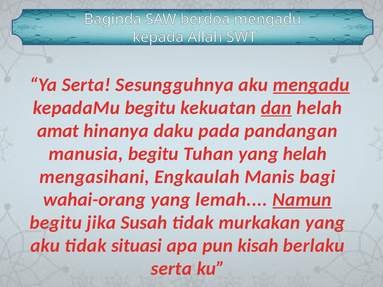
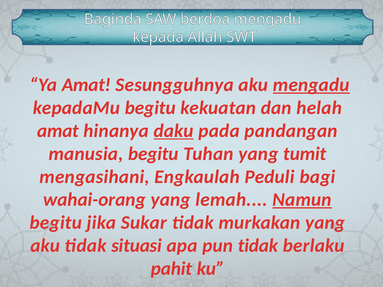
Ya Serta: Serta -> Amat
dan underline: present -> none
daku underline: none -> present
yang helah: helah -> tumit
Manis: Manis -> Peduli
Susah: Susah -> Sukar
pun kisah: kisah -> tidak
serta at (171, 269): serta -> pahit
